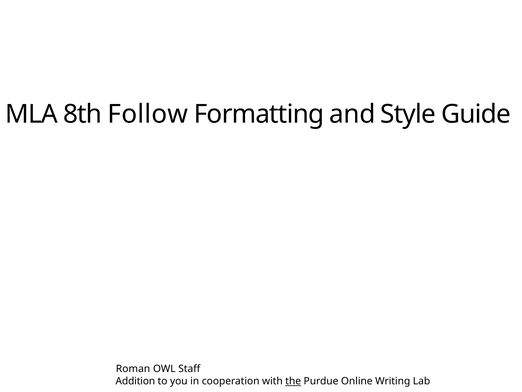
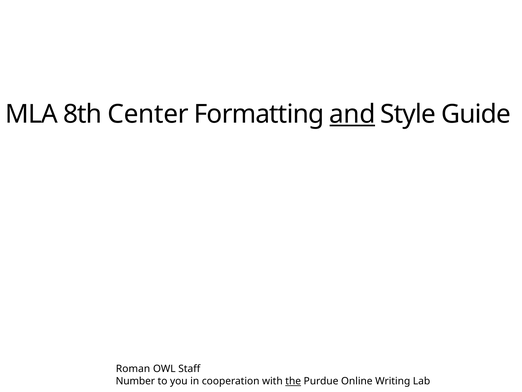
Follow: Follow -> Center
and underline: none -> present
Addition: Addition -> Number
